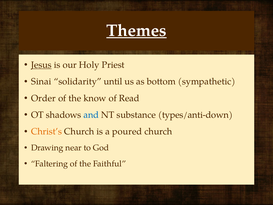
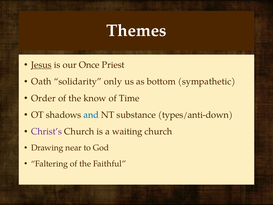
Themes underline: present -> none
Holy: Holy -> Once
Sinai: Sinai -> Oath
until: until -> only
Read: Read -> Time
Christ’s colour: orange -> purple
poured: poured -> waiting
